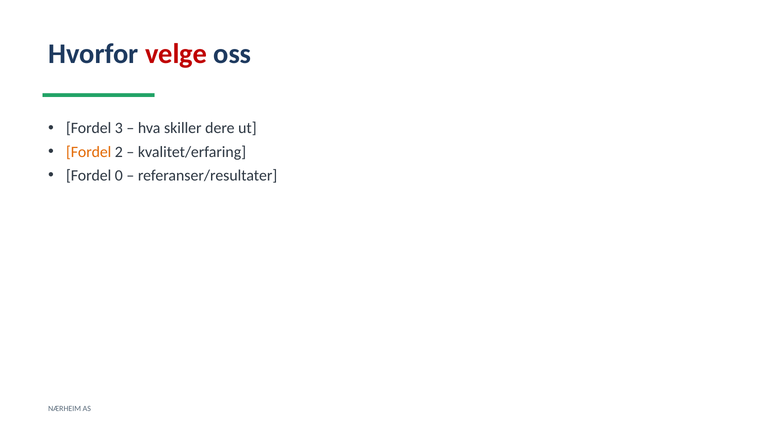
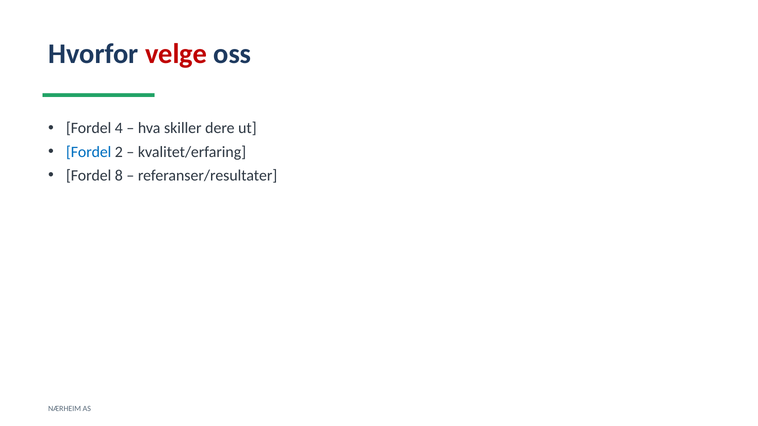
3: 3 -> 4
Fordel at (89, 152) colour: orange -> blue
0: 0 -> 8
